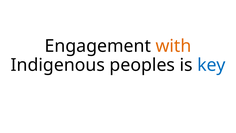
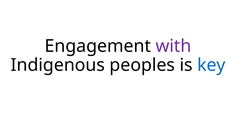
with colour: orange -> purple
